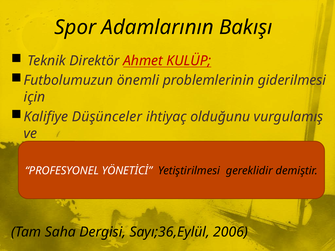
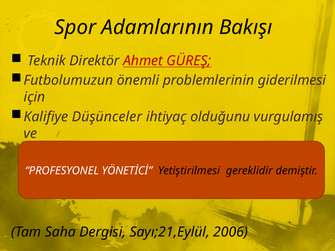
KULÜP: KULÜP -> GÜREŞ
Sayı;36,Eylül: Sayı;36,Eylül -> Sayı;21,Eylül
